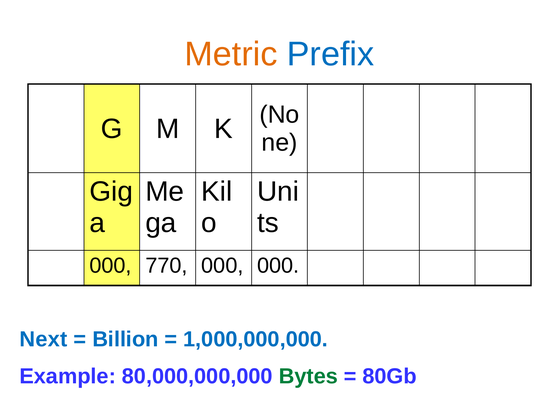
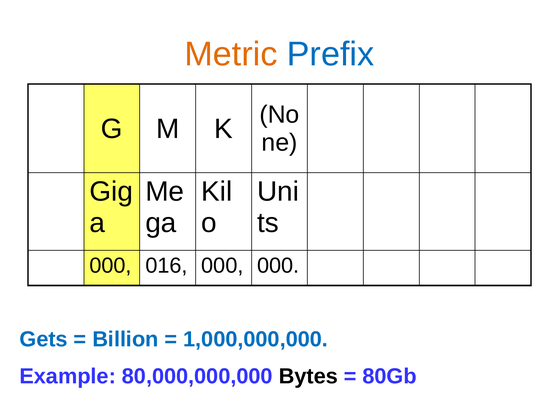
770: 770 -> 016
Next: Next -> Gets
Bytes colour: green -> black
